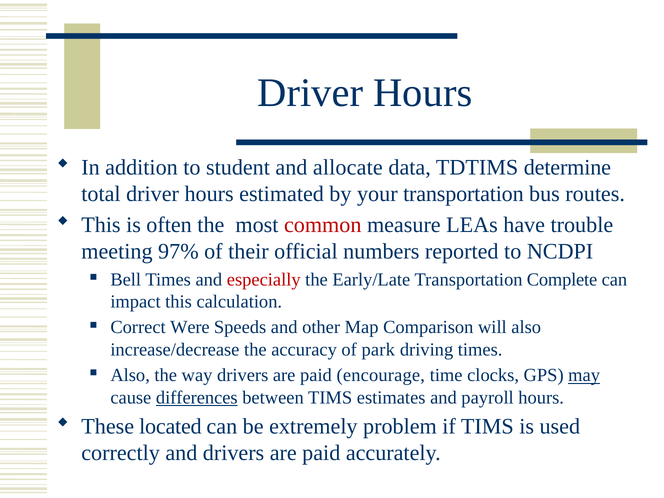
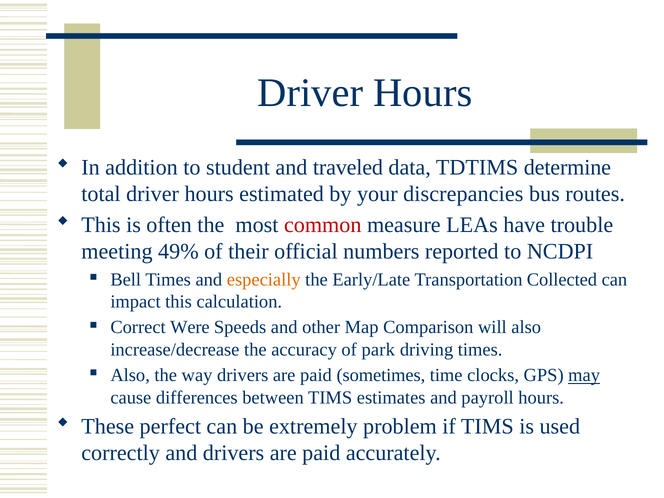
allocate: allocate -> traveled
your transportation: transportation -> discrepancies
97%: 97% -> 49%
especially colour: red -> orange
Complete: Complete -> Collected
encourage: encourage -> sometimes
differences underline: present -> none
located: located -> perfect
